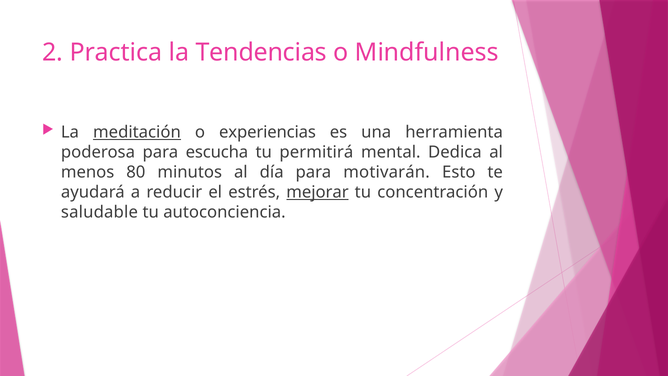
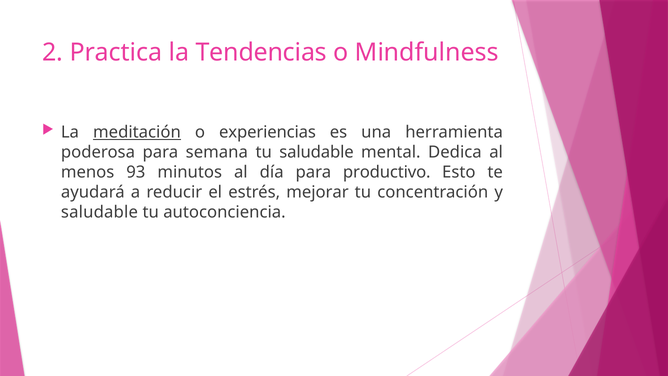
escucha: escucha -> semana
tu permitirá: permitirá -> saludable
80: 80 -> 93
motivarán: motivarán -> productivo
mejorar underline: present -> none
